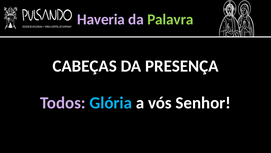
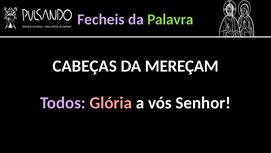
Haveria: Haveria -> Fecheis
PRESENÇA: PRESENÇA -> MEREÇAM
Glória colour: light blue -> pink
